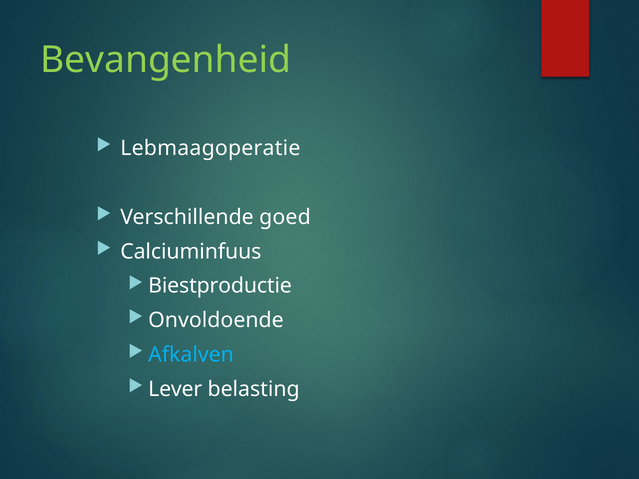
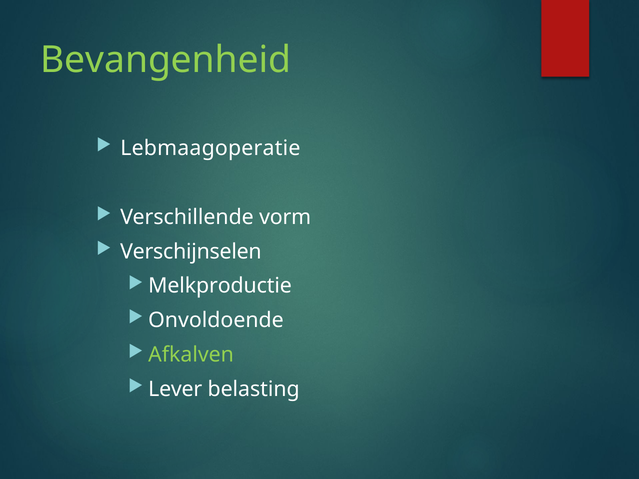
goed: goed -> vorm
Calciuminfuus: Calciuminfuus -> Verschijnselen
Biestproductie: Biestproductie -> Melkproductie
Afkalven colour: light blue -> light green
